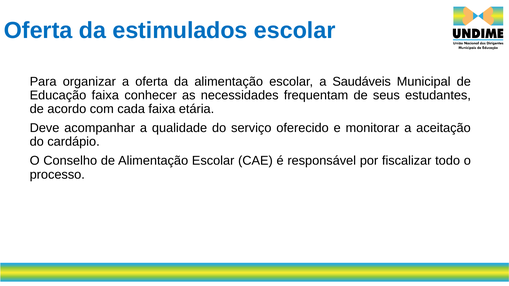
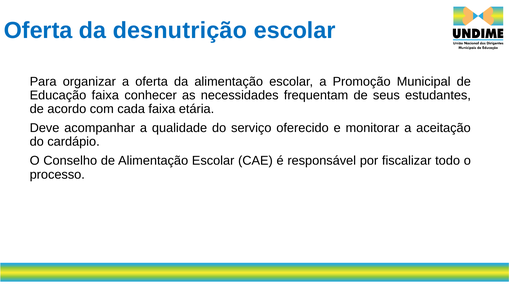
estimulados: estimulados -> desnutrição
Saudáveis: Saudáveis -> Promoção
